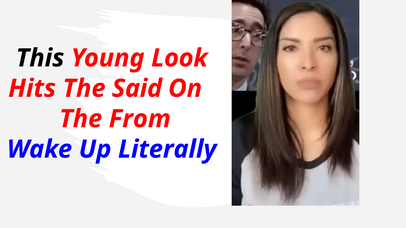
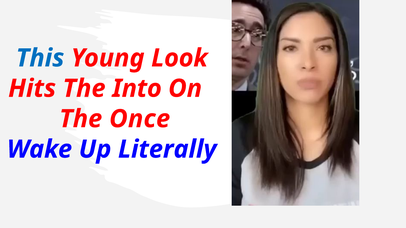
This colour: black -> blue
Said: Said -> Into
From: From -> Once
